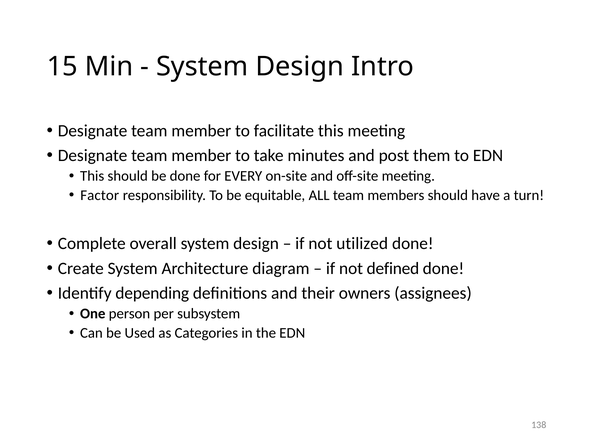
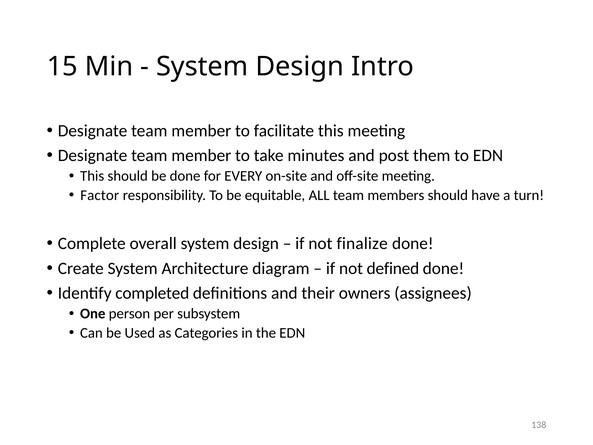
utilized: utilized -> finalize
depending: depending -> completed
